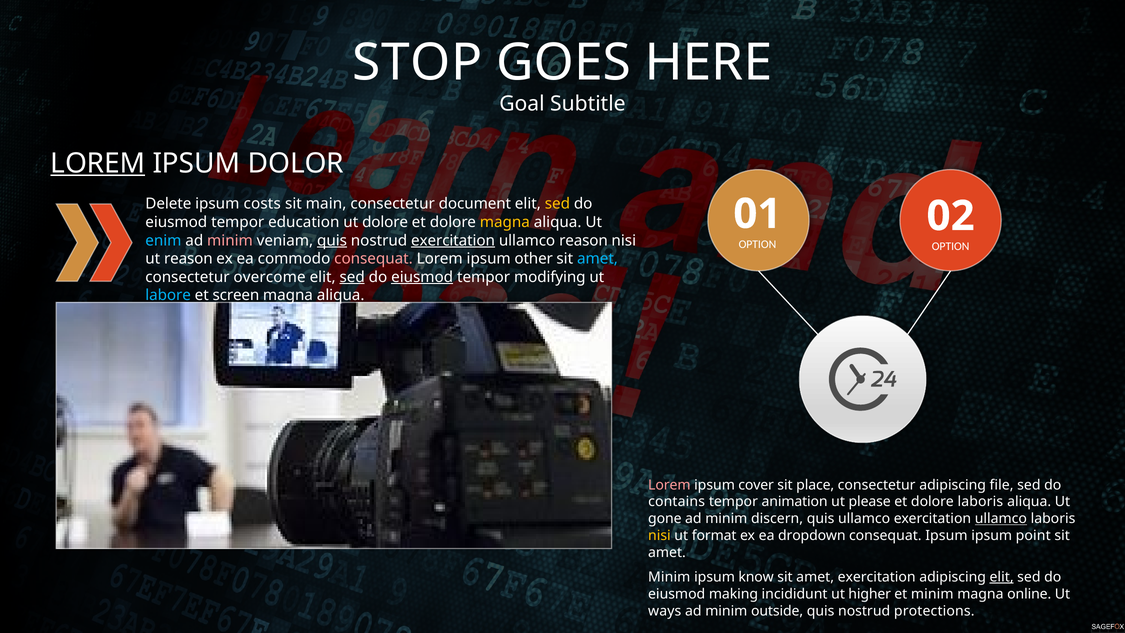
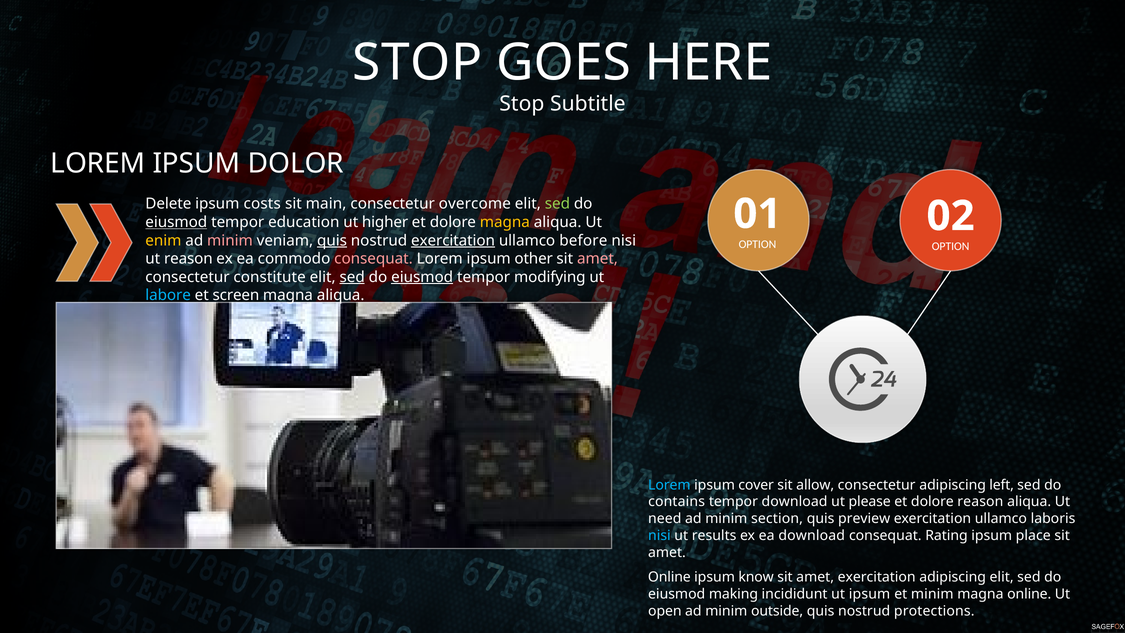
Goal at (522, 104): Goal -> Stop
LOREM at (98, 163) underline: present -> none
document: document -> overcome
sed at (557, 204) colour: yellow -> light green
eiusmod at (176, 222) underline: none -> present
ut dolore: dolore -> higher
enim colour: light blue -> yellow
ullamco reason: reason -> before
amet at (598, 259) colour: light blue -> pink
overcome: overcome -> constitute
Lorem at (669, 485) colour: pink -> light blue
place: place -> allow
file: file -> left
tempor animation: animation -> download
dolore laboris: laboris -> reason
gone: gone -> need
discern: discern -> section
quis ullamco: ullamco -> preview
ullamco at (1001, 519) underline: present -> none
nisi at (659, 535) colour: yellow -> light blue
format: format -> results
ea dropdown: dropdown -> download
consequat Ipsum: Ipsum -> Rating
point: point -> place
Minim at (669, 577): Minim -> Online
elit at (1002, 577) underline: present -> none
ut higher: higher -> ipsum
ways: ways -> open
